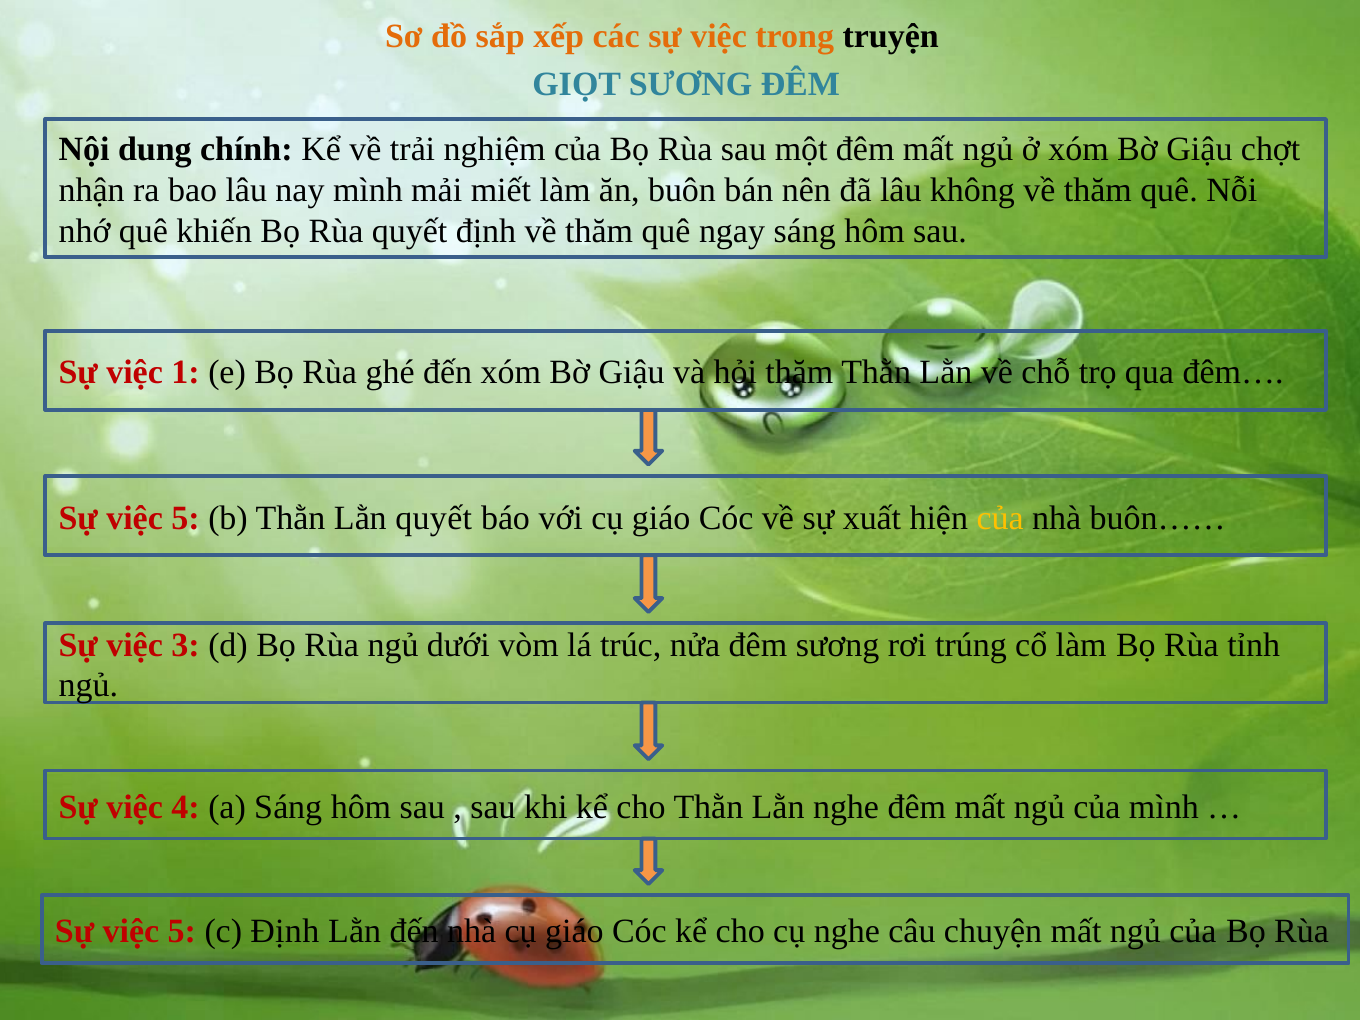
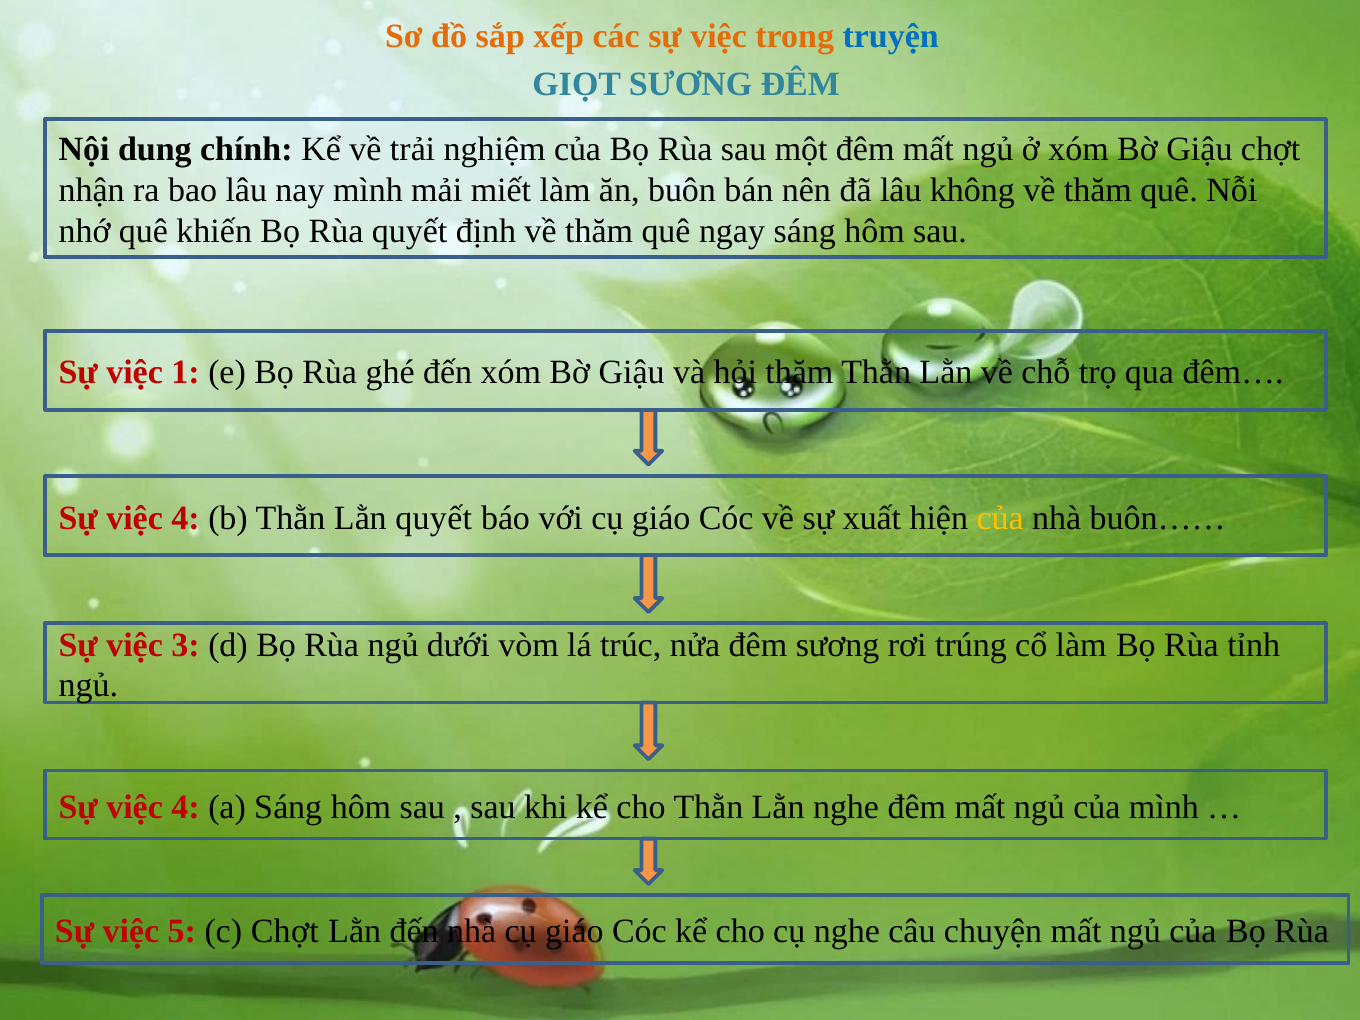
truyện colour: black -> blue
5 at (186, 518): 5 -> 4
c Định: Định -> Chợt
